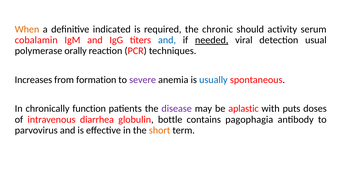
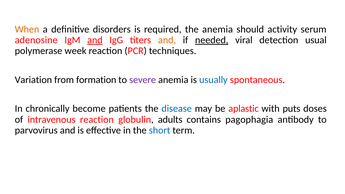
indicated: indicated -> disorders
the chronic: chronic -> anemia
cobalamin: cobalamin -> adenosine
and at (95, 40) underline: none -> present
and at (167, 40) colour: blue -> orange
orally: orally -> week
Increases: Increases -> Variation
function: function -> become
disease colour: purple -> blue
intravenous diarrhea: diarrhea -> reaction
bottle: bottle -> adults
short colour: orange -> blue
